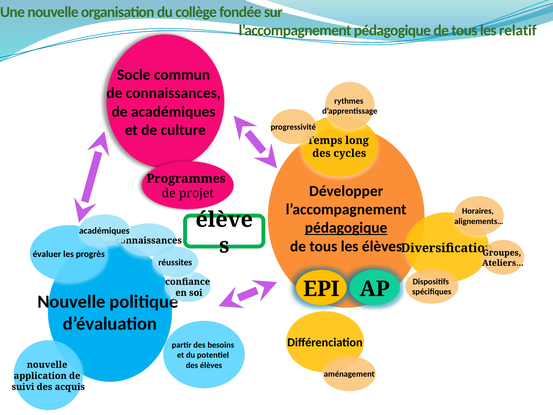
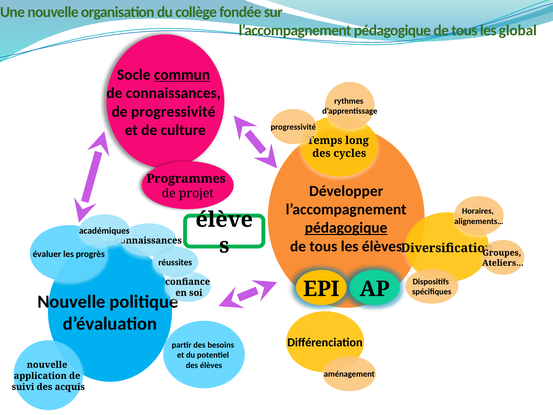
relatif: relatif -> global
commun underline: none -> present
de académiques: académiques -> progressivité
